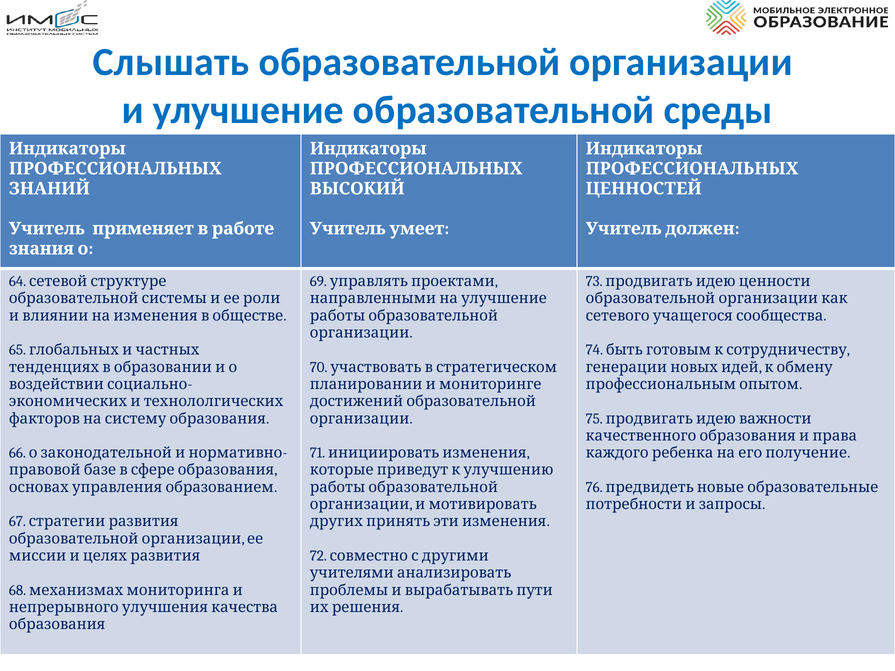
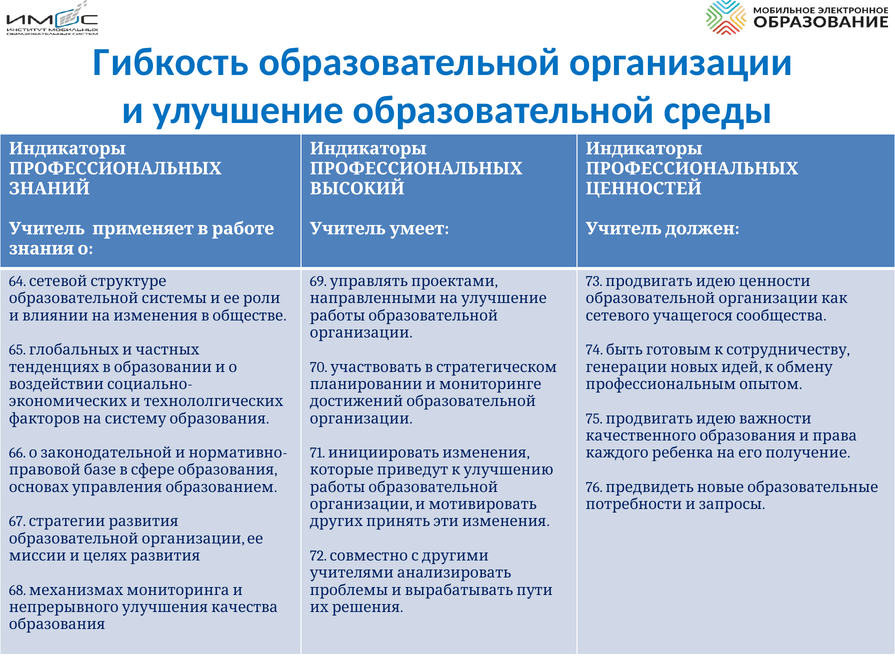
Слышать: Слышать -> Гибкость
